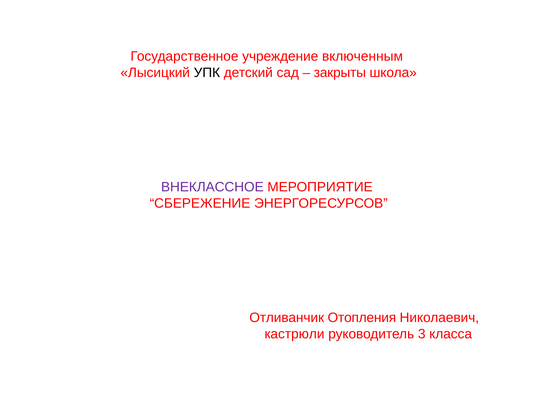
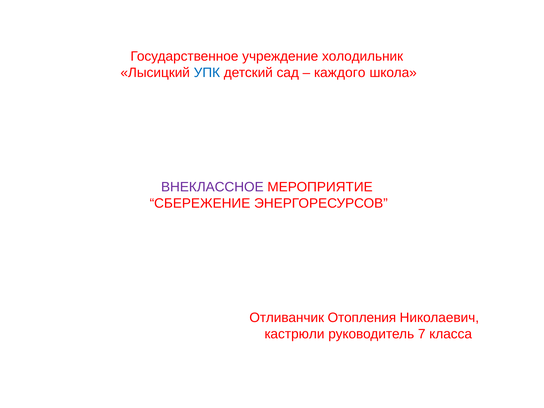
включенным: включенным -> холодильник
УПК colour: black -> blue
закрыты: закрыты -> каждого
3: 3 -> 7
